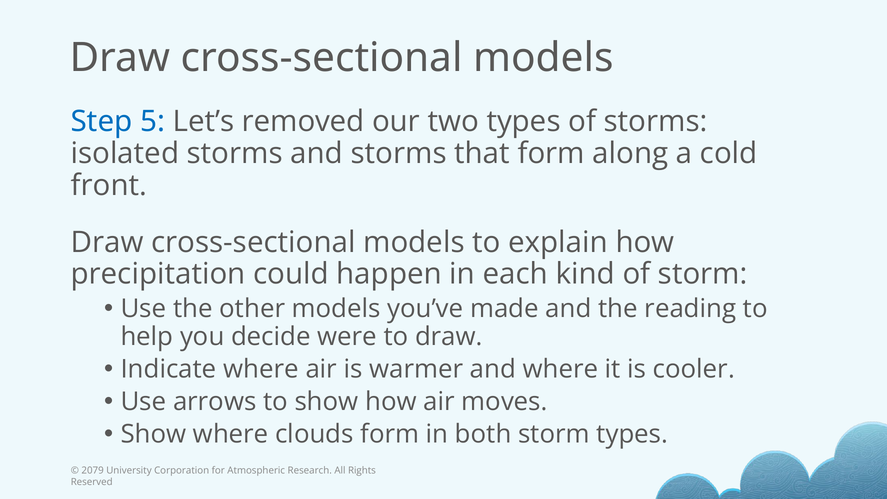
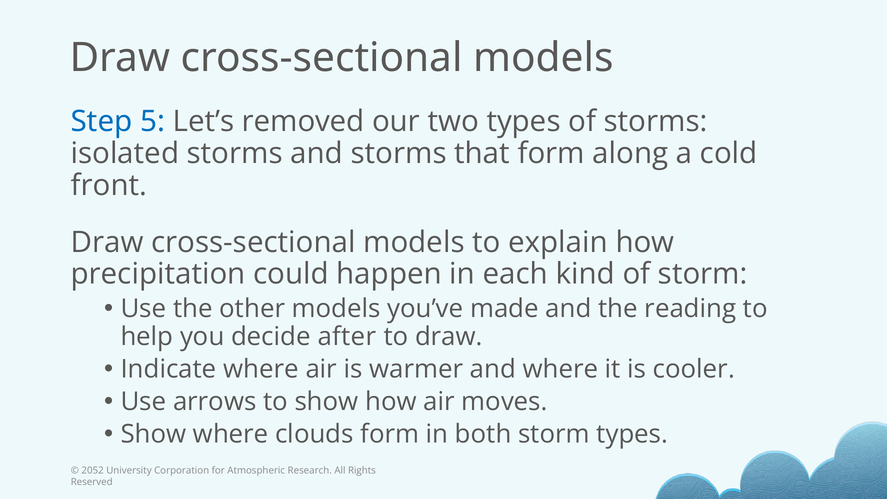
were: were -> after
2079: 2079 -> 2052
